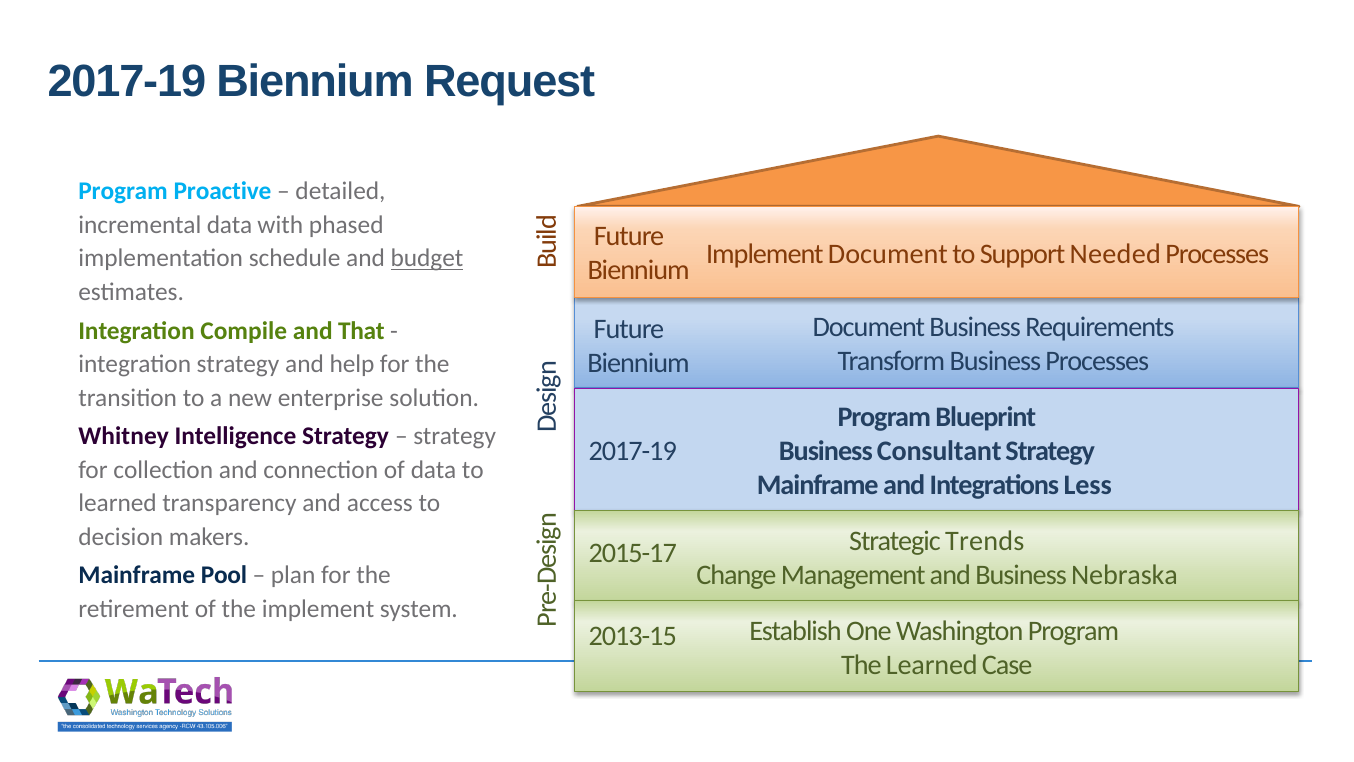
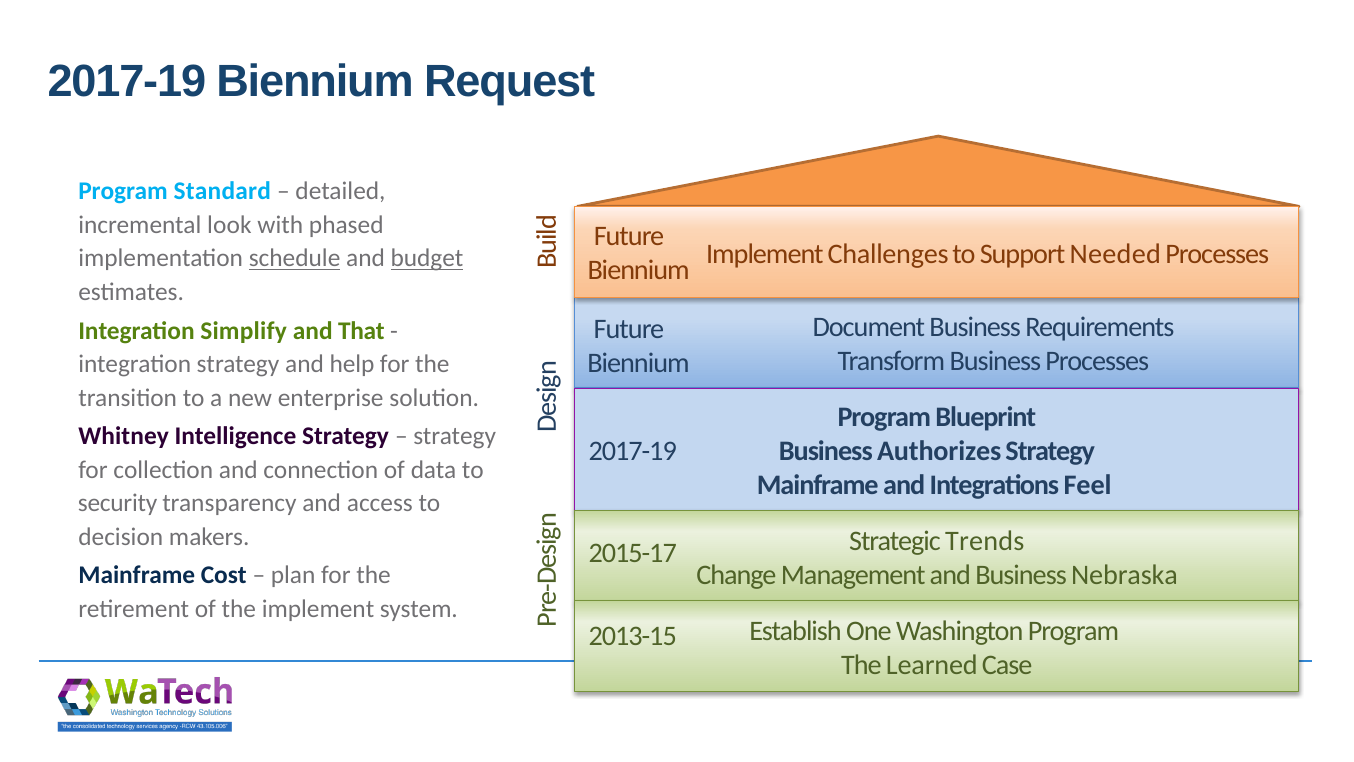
Proactive: Proactive -> Standard
incremental data: data -> look
Implement Document: Document -> Challenges
schedule underline: none -> present
Compile: Compile -> Simplify
Consultant: Consultant -> Authorizes
Less: Less -> Feel
learned at (118, 503): learned -> security
Pool: Pool -> Cost
